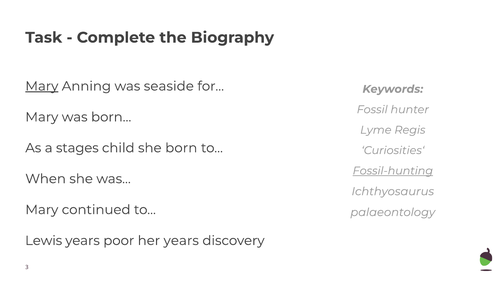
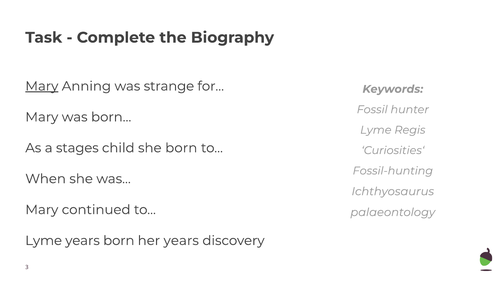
seaside: seaside -> strange
Fossil-hunting underline: present -> none
Lewis at (44, 241): Lewis -> Lyme
years poor: poor -> born
